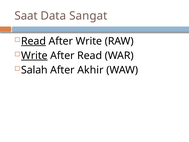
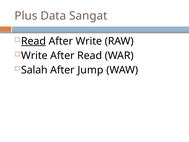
Saat: Saat -> Plus
Write at (34, 55) underline: present -> none
Akhir: Akhir -> Jump
